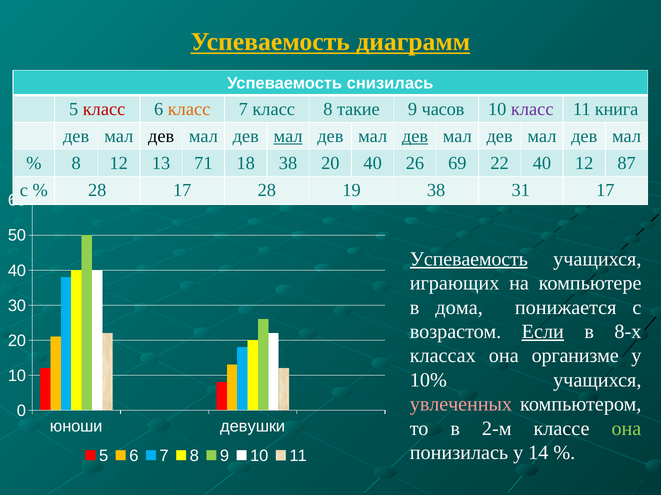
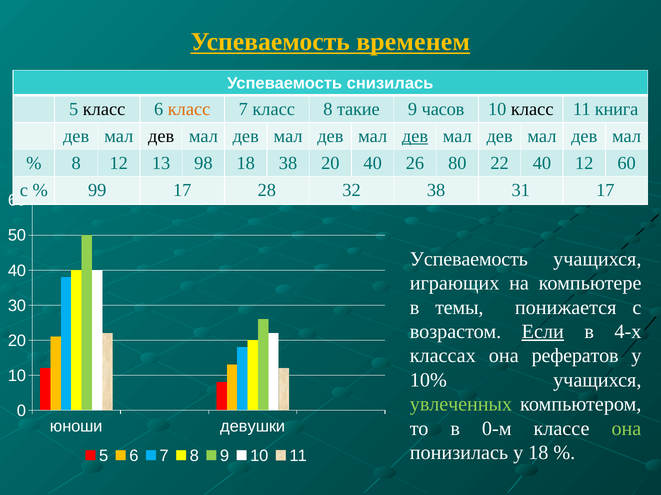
диаграмм: диаграмм -> временем
класс at (104, 109) colour: red -> black
класс at (532, 109) colour: purple -> black
мал at (288, 136) underline: present -> none
71: 71 -> 98
69: 69 -> 80
12 87: 87 -> 60
28 at (97, 190): 28 -> 99
19: 19 -> 32
Успеваемость at (469, 259) underline: present -> none
дома: дома -> темы
8-х: 8-х -> 4-х
организме: организме -> рефератов
увлеченных colour: pink -> light green
2-м: 2-м -> 0-м
у 14: 14 -> 18
